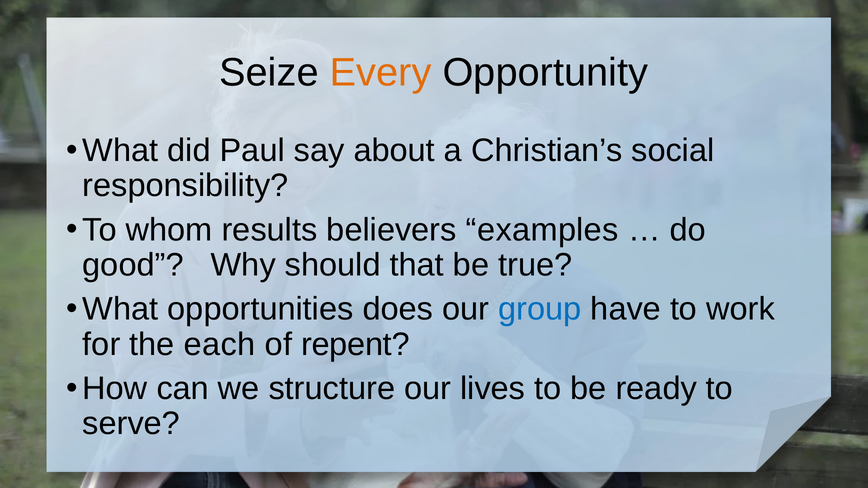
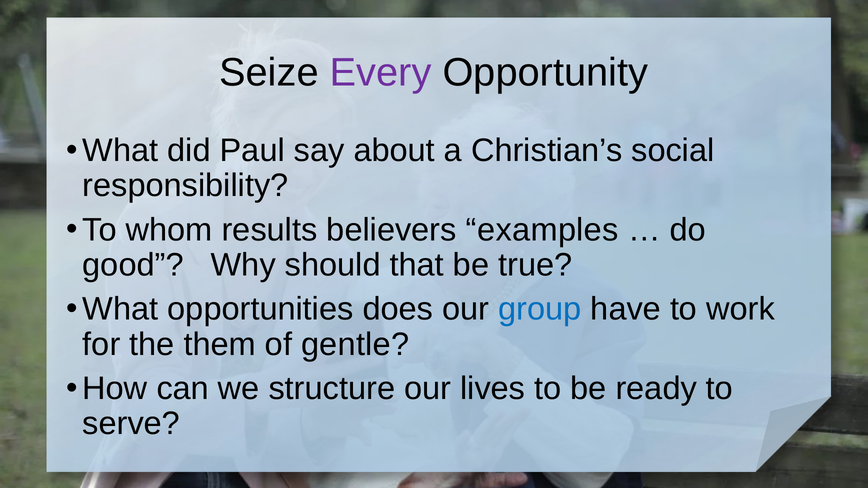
Every colour: orange -> purple
each: each -> them
repent: repent -> gentle
